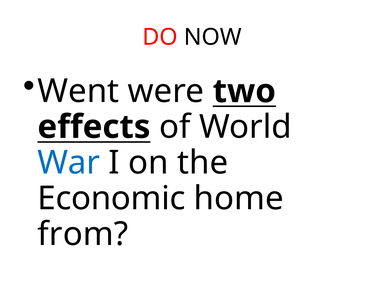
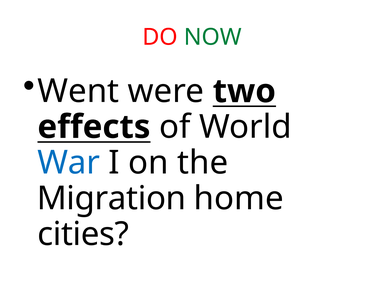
NOW colour: black -> green
Economic: Economic -> Migration
from: from -> cities
